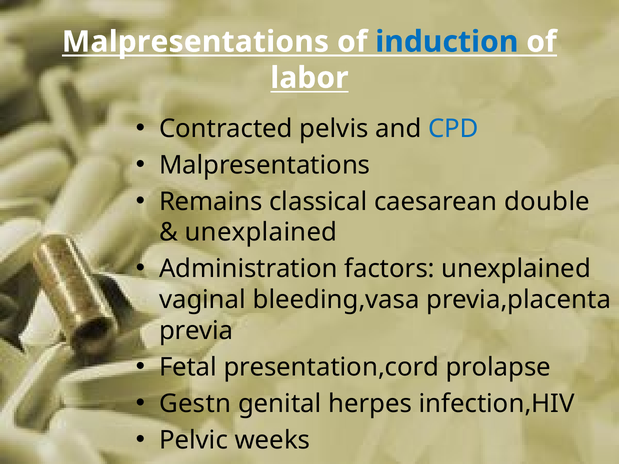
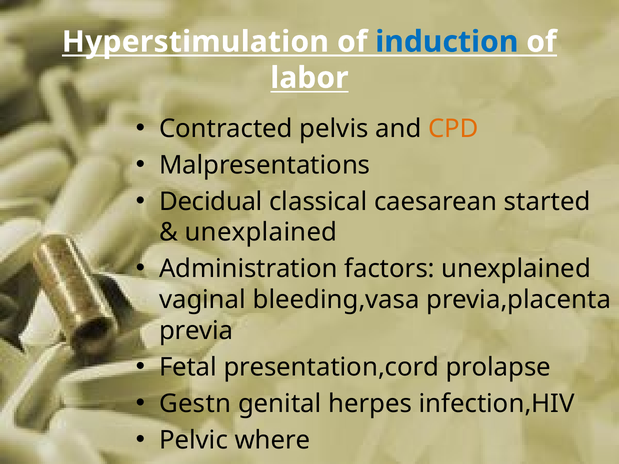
Malpresentations at (195, 42): Malpresentations -> Hyperstimulation
CPD colour: blue -> orange
Remains: Remains -> Decidual
double: double -> started
weeks: weeks -> where
